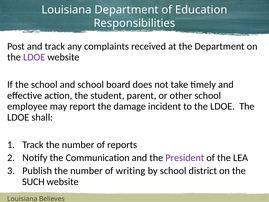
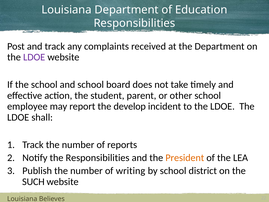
damage: damage -> develop
the Communication: Communication -> Responsibilities
President colour: purple -> orange
